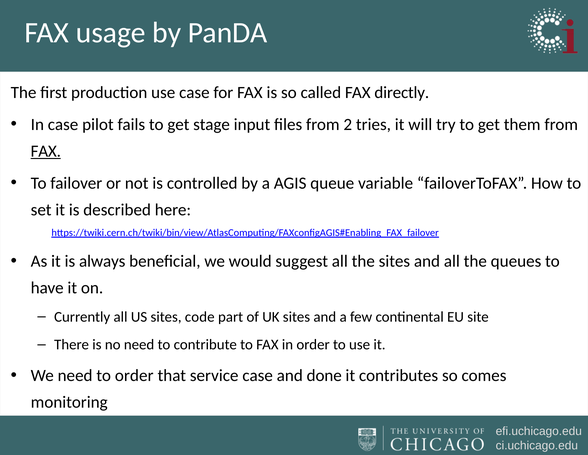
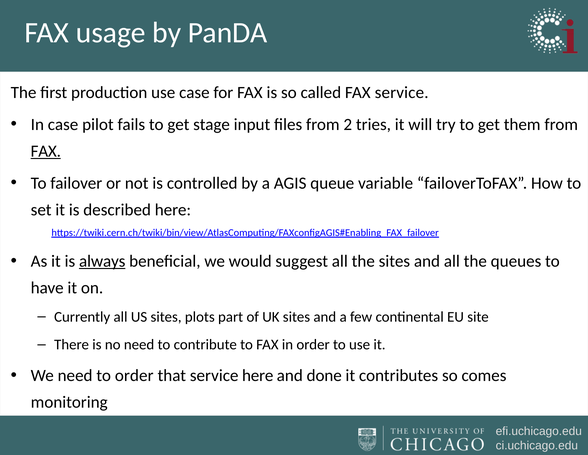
FAX directly: directly -> service
always underline: none -> present
code: code -> plots
service case: case -> here
